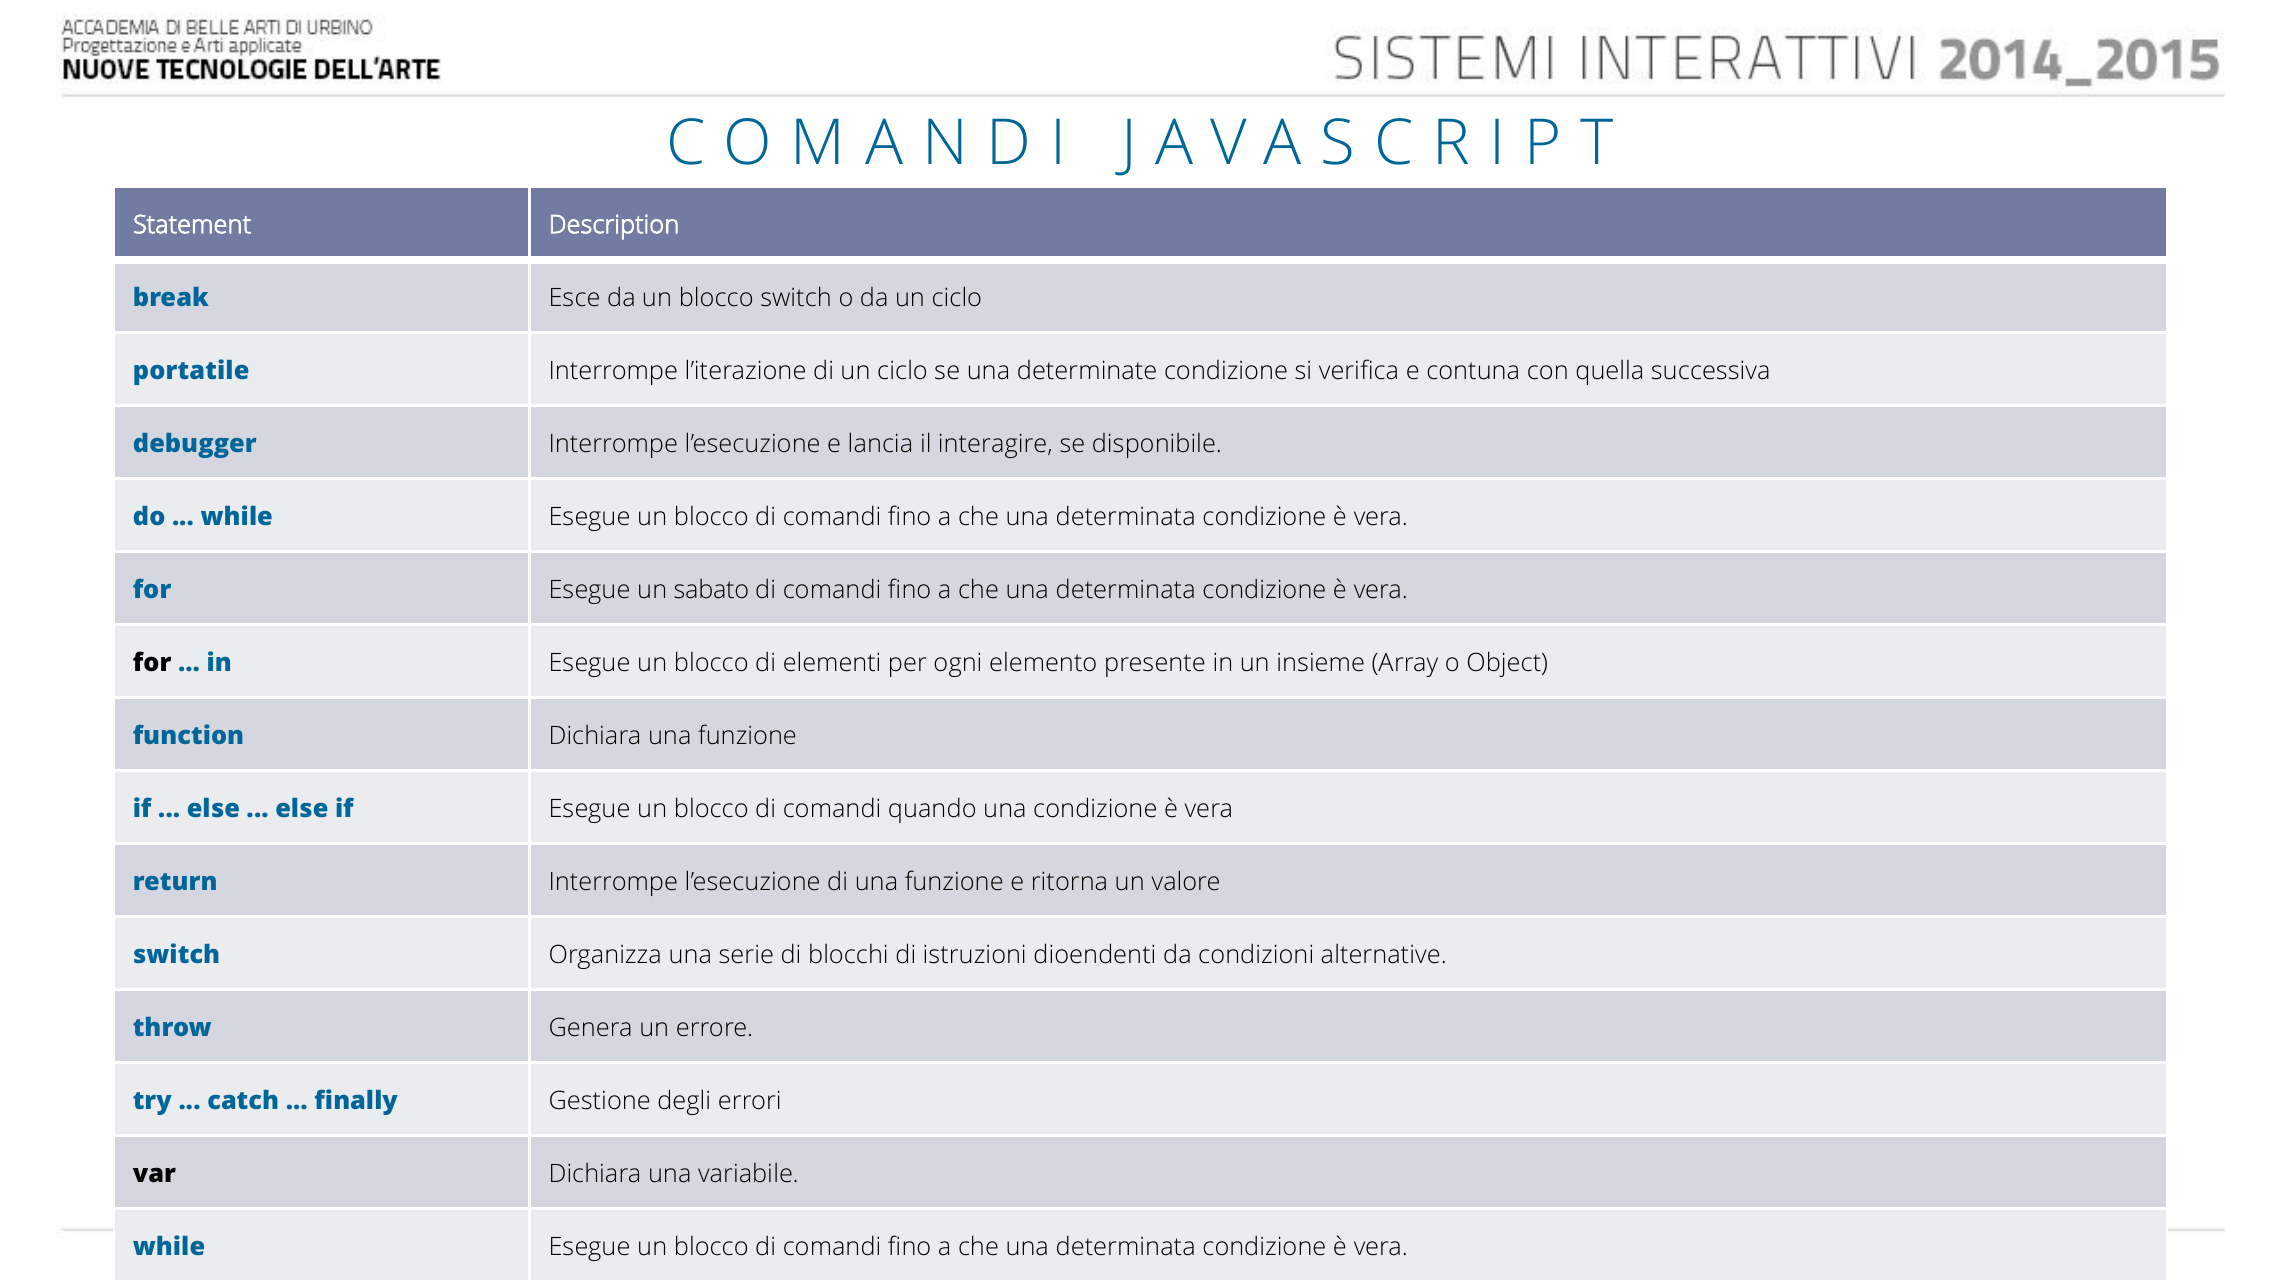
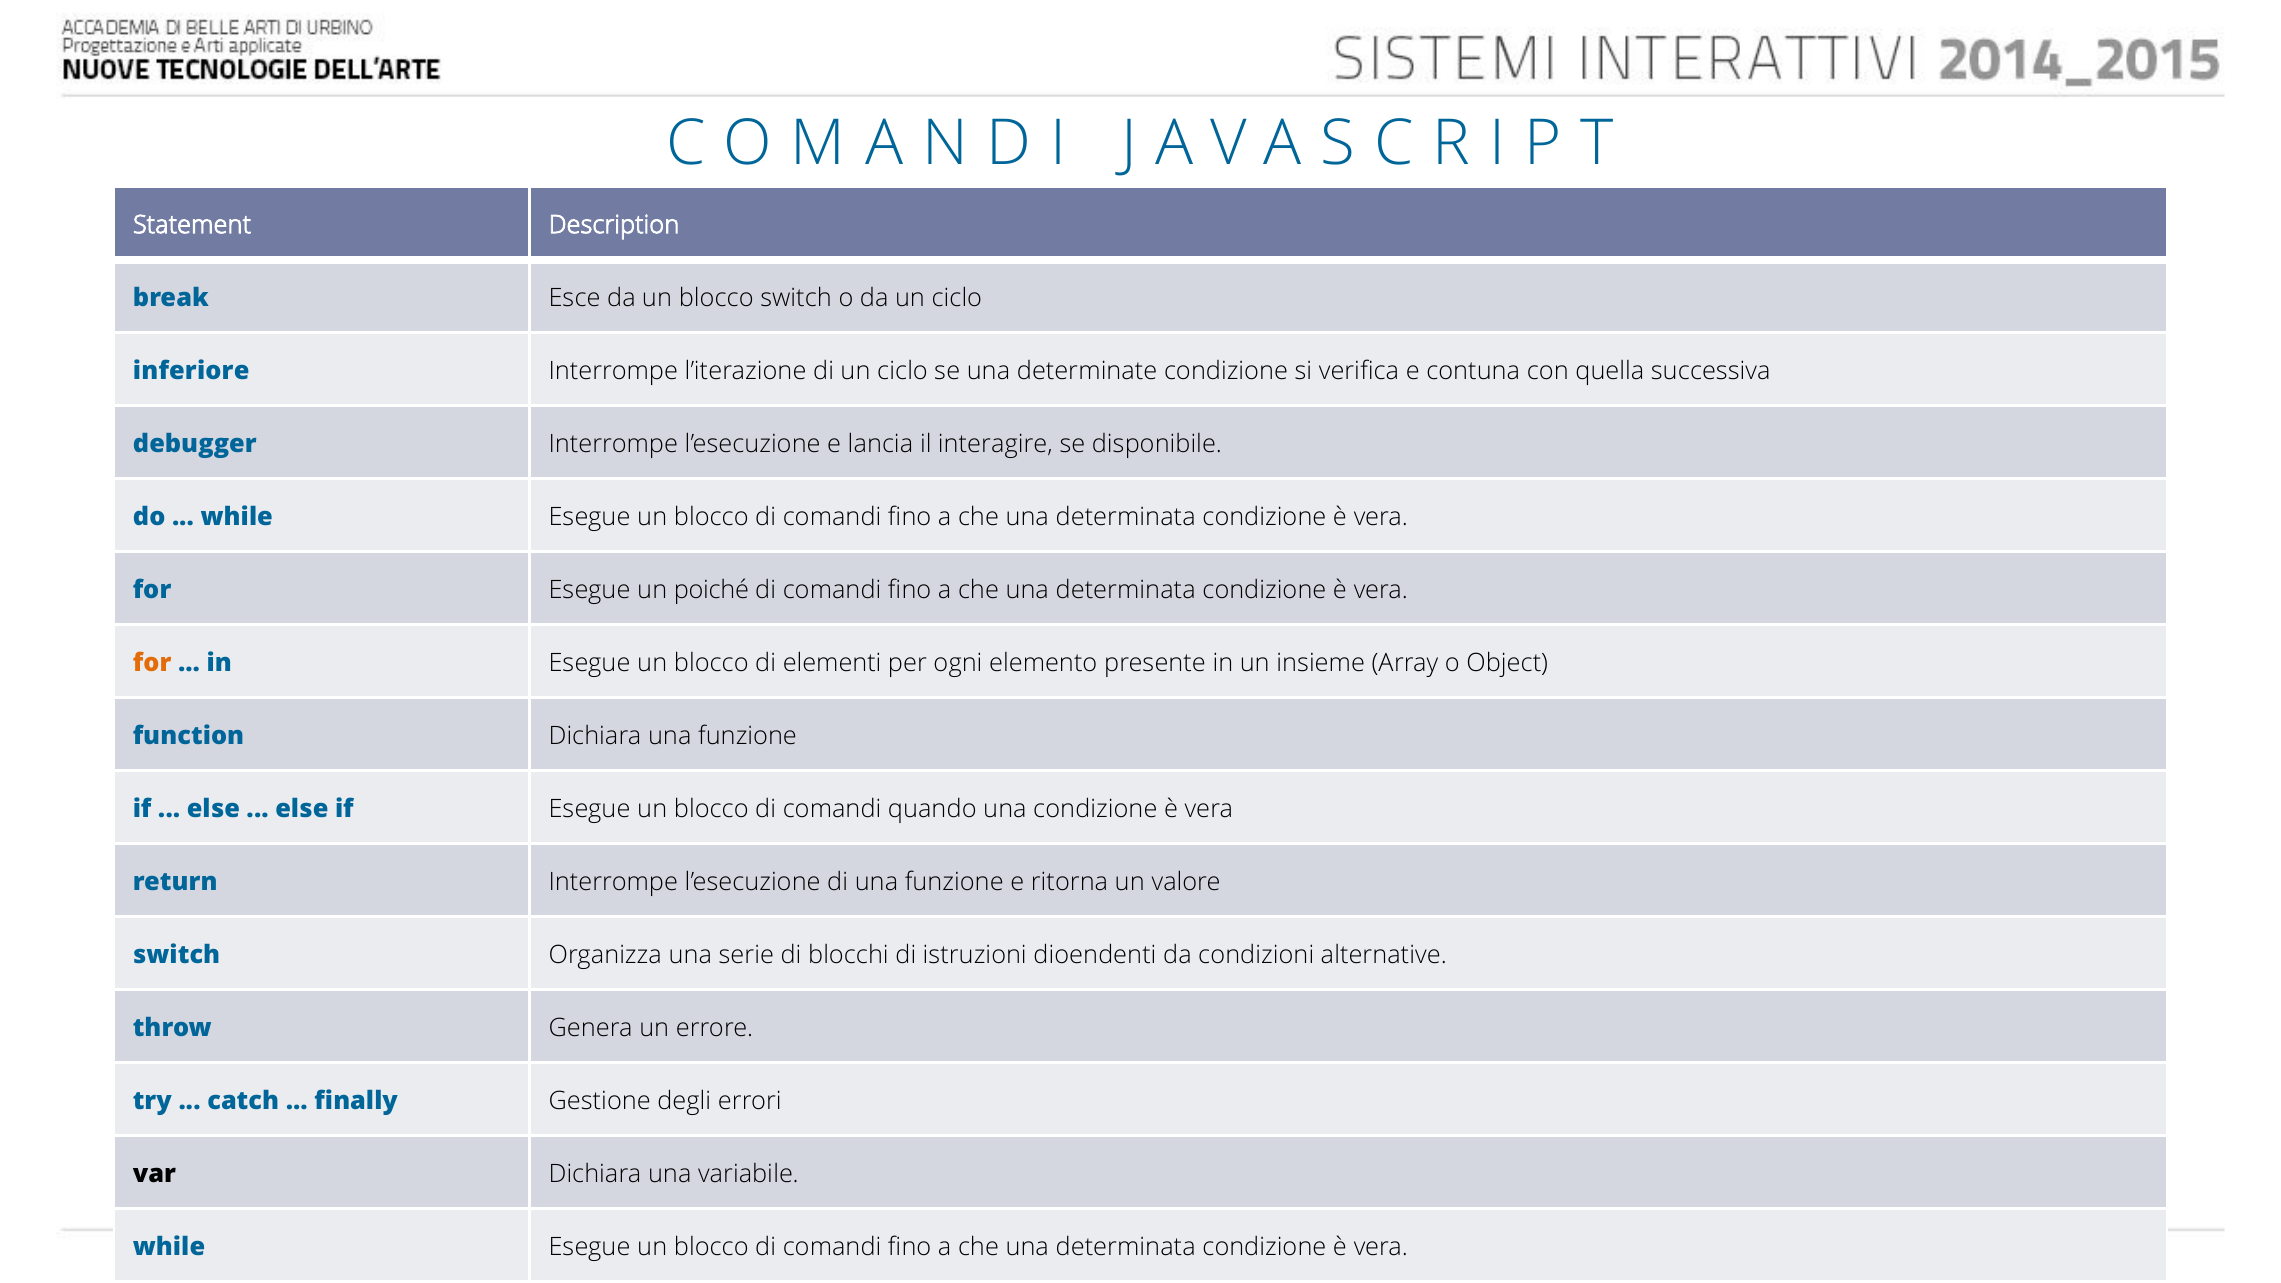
portatile: portatile -> inferiore
sabato: sabato -> poiché
for at (152, 663) colour: black -> orange
